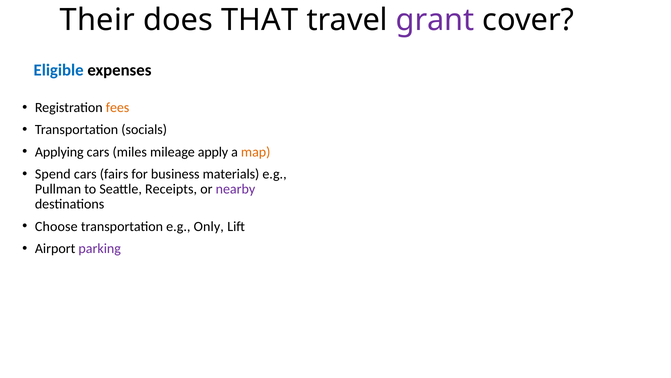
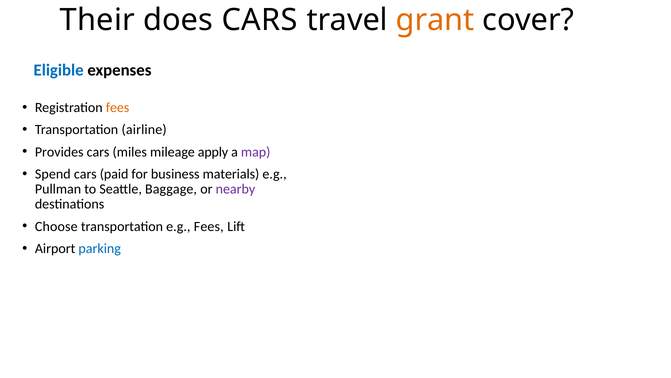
does THAT: THAT -> CARS
grant colour: purple -> orange
socials: socials -> airline
Applying: Applying -> Provides
map colour: orange -> purple
fairs: fairs -> paid
Receipts: Receipts -> Baggage
e.g Only: Only -> Fees
parking colour: purple -> blue
